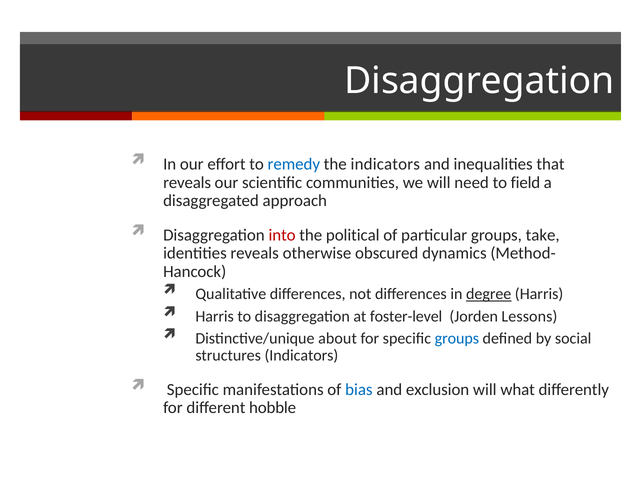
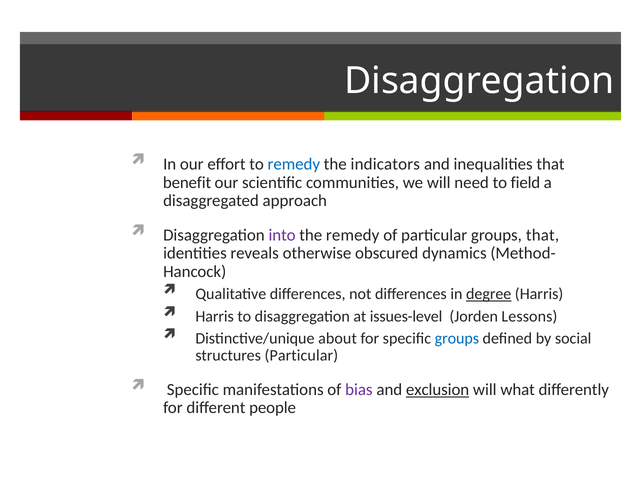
reveals at (187, 182): reveals -> benefit
into colour: red -> purple
the political: political -> remedy
groups take: take -> that
foster-level: foster-level -> issues-level
structures Indicators: Indicators -> Particular
bias colour: blue -> purple
exclusion underline: none -> present
hobble: hobble -> people
